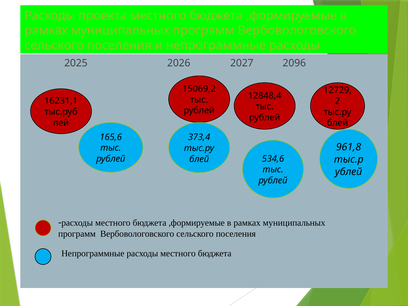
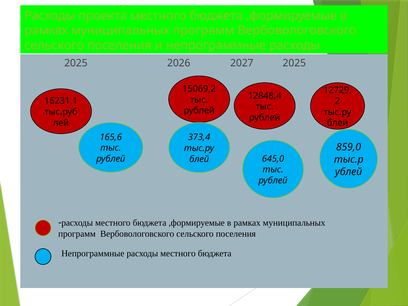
2027 2096: 2096 -> 2025
961,8: 961,8 -> 859,0
534,6: 534,6 -> 645,0
